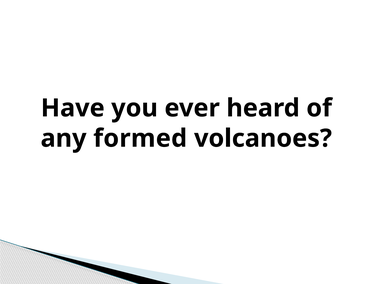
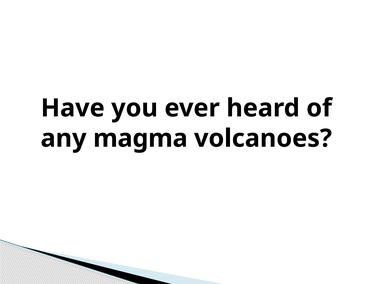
formed: formed -> magma
